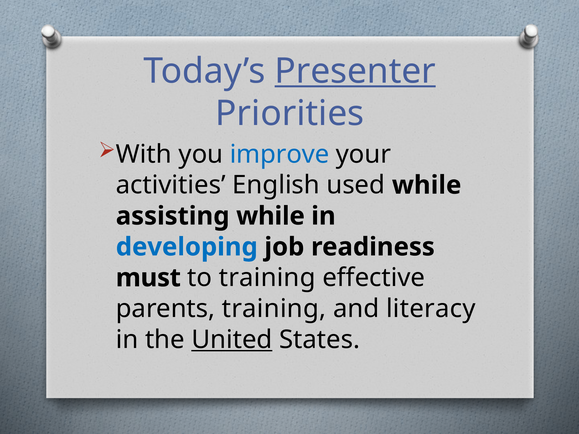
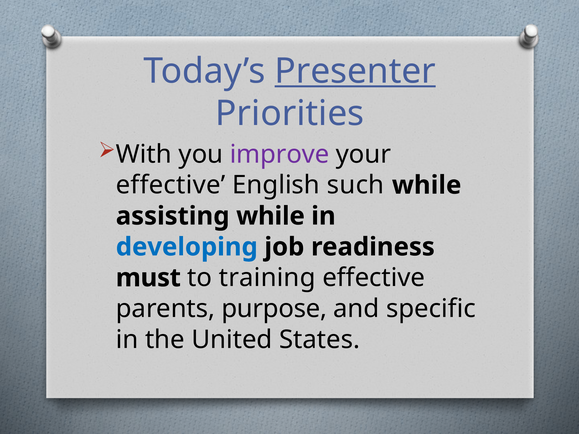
improve colour: blue -> purple
activities at (171, 185): activities -> effective
used: used -> such
parents training: training -> purpose
literacy: literacy -> specific
United underline: present -> none
